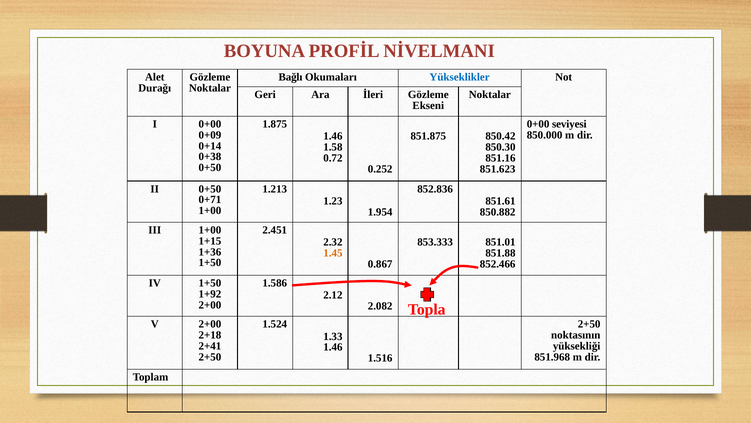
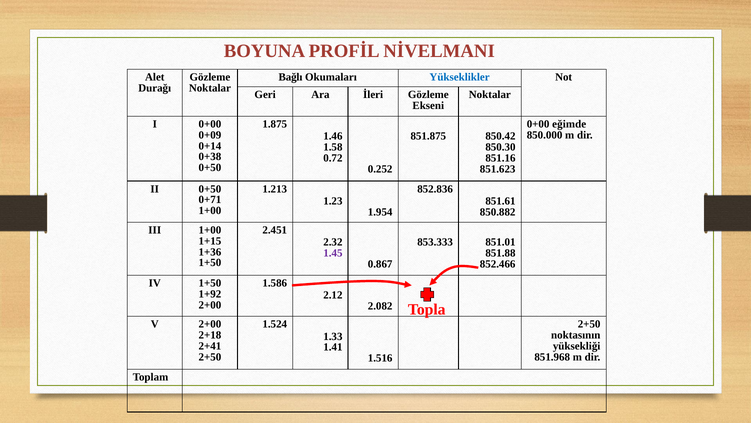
seviyesi: seviyesi -> eğimde
1.45 colour: orange -> purple
1.46 at (333, 347): 1.46 -> 1.41
